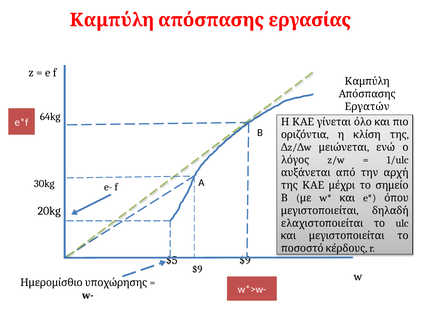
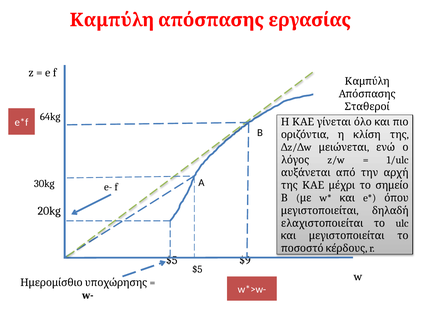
Εργατών: Εργατών -> Σταθεροί
$9 at (197, 269): $9 -> $5
